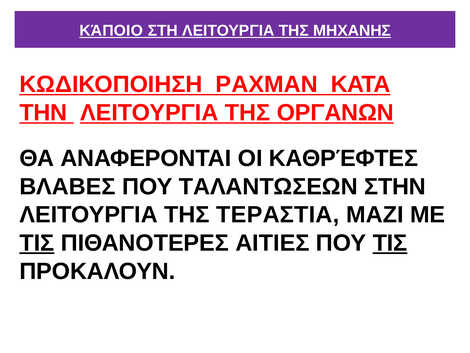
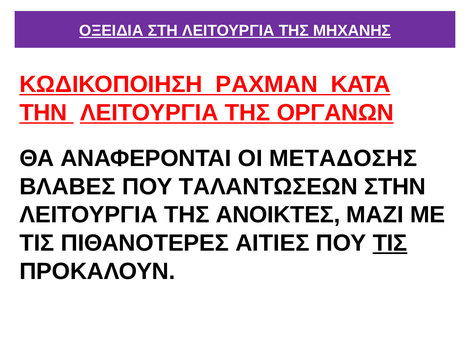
ΚΆΠΟΙΟ: ΚΆΠΟΙΟ -> ΟΞΕΙΔΙΑ
ΚΑΘΡΈΦΤΕΣ: ΚΑΘΡΈΦΤΕΣ -> ΜΕΤΑΔΟΣΗΣ
ΤΕΡΑΣΤΙΑ: ΤΕΡΑΣΤΙΑ -> ΑΝΟΙΚΤΕΣ
ΤΙΣ at (37, 243) underline: present -> none
